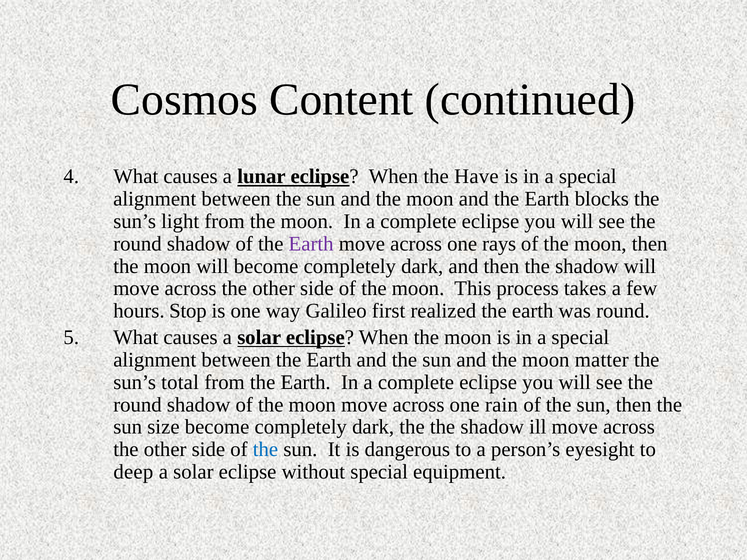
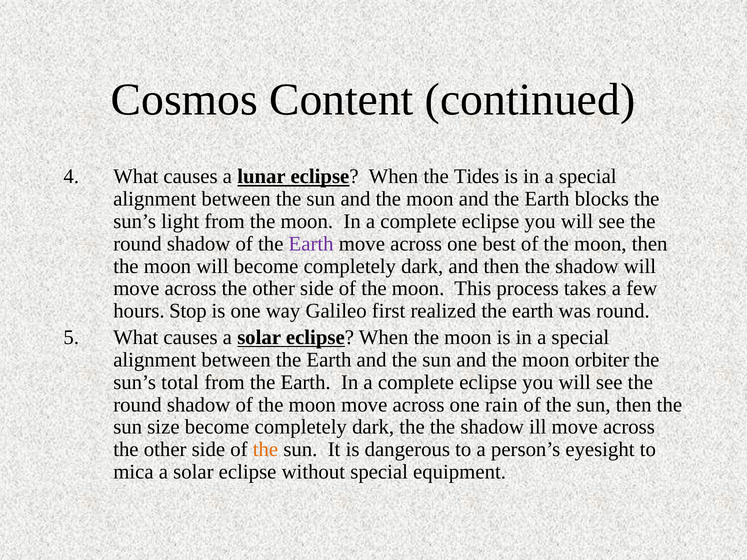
Have: Have -> Tides
rays: rays -> best
matter: matter -> orbiter
the at (265, 450) colour: blue -> orange
deep: deep -> mica
